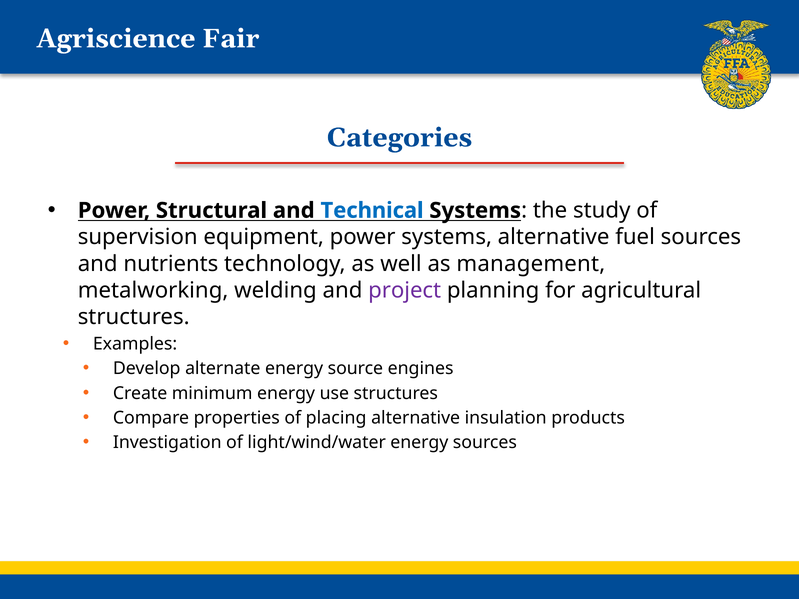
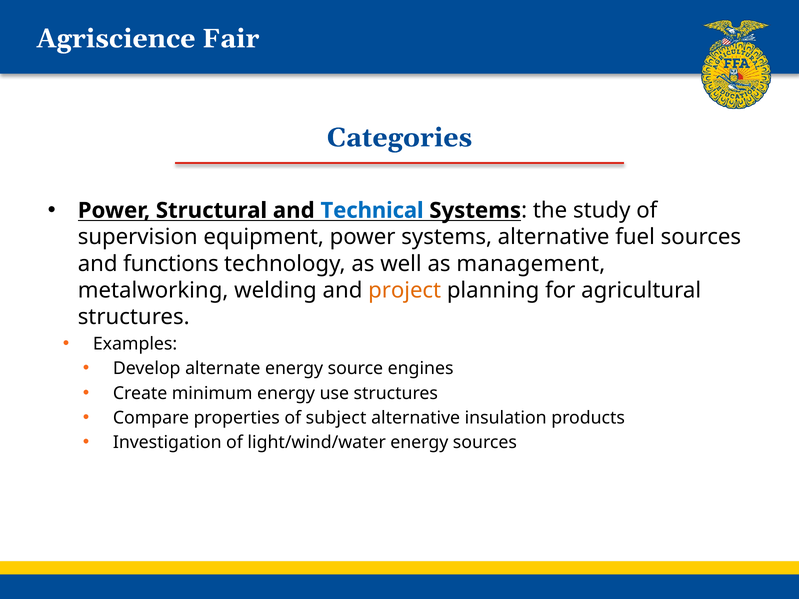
nutrients: nutrients -> functions
project colour: purple -> orange
placing: placing -> subject
